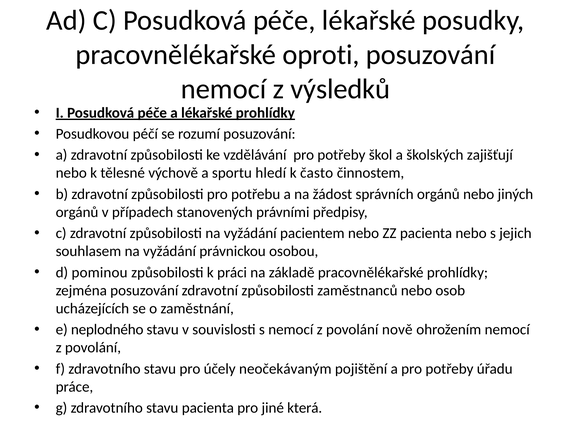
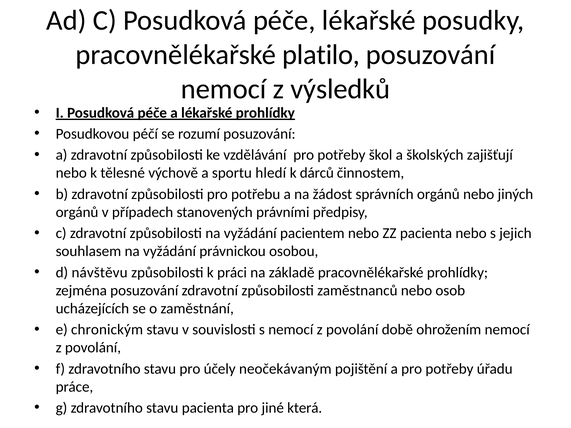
oproti: oproti -> platilo
často: často -> dárců
pominou: pominou -> návštěvu
neplodného: neplodného -> chronickým
nově: nově -> době
